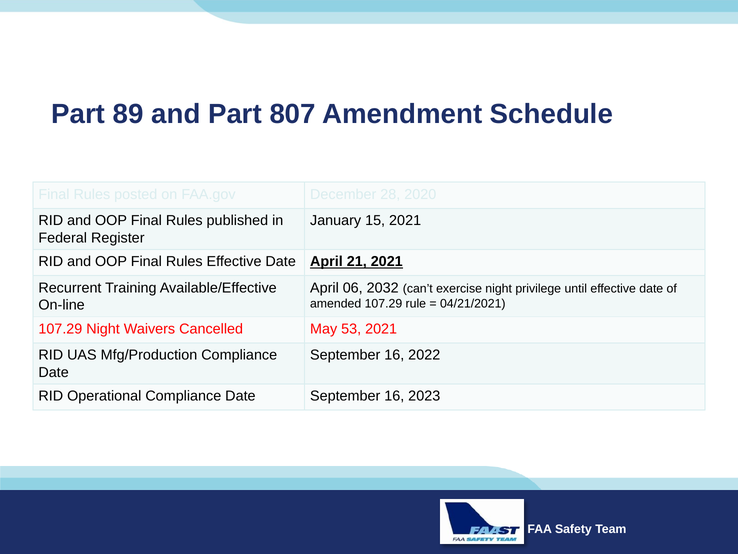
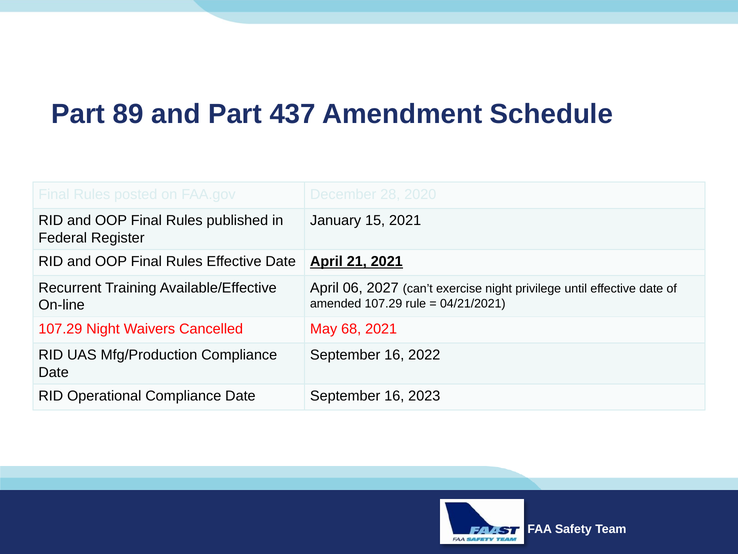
807: 807 -> 437
2032: 2032 -> 2027
53: 53 -> 68
